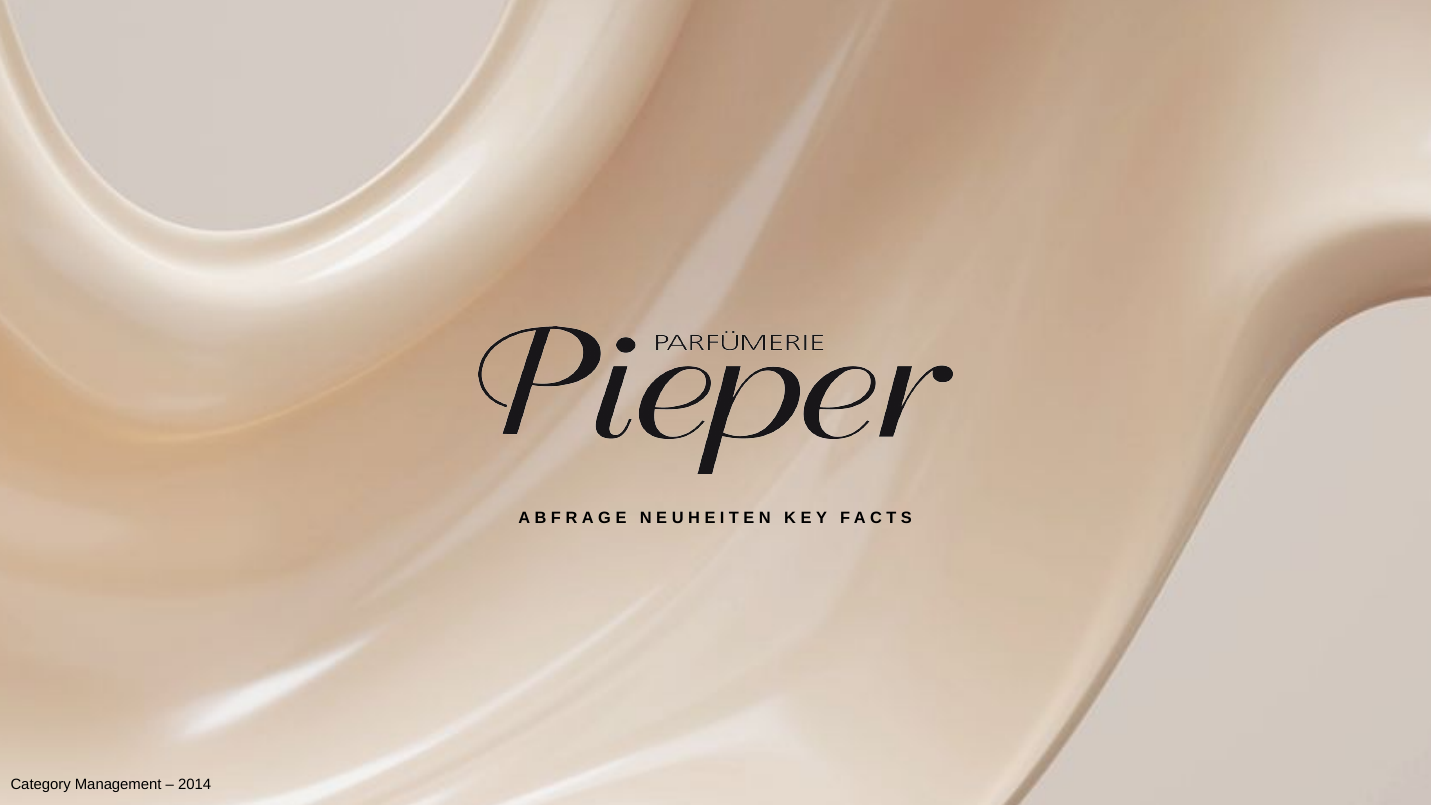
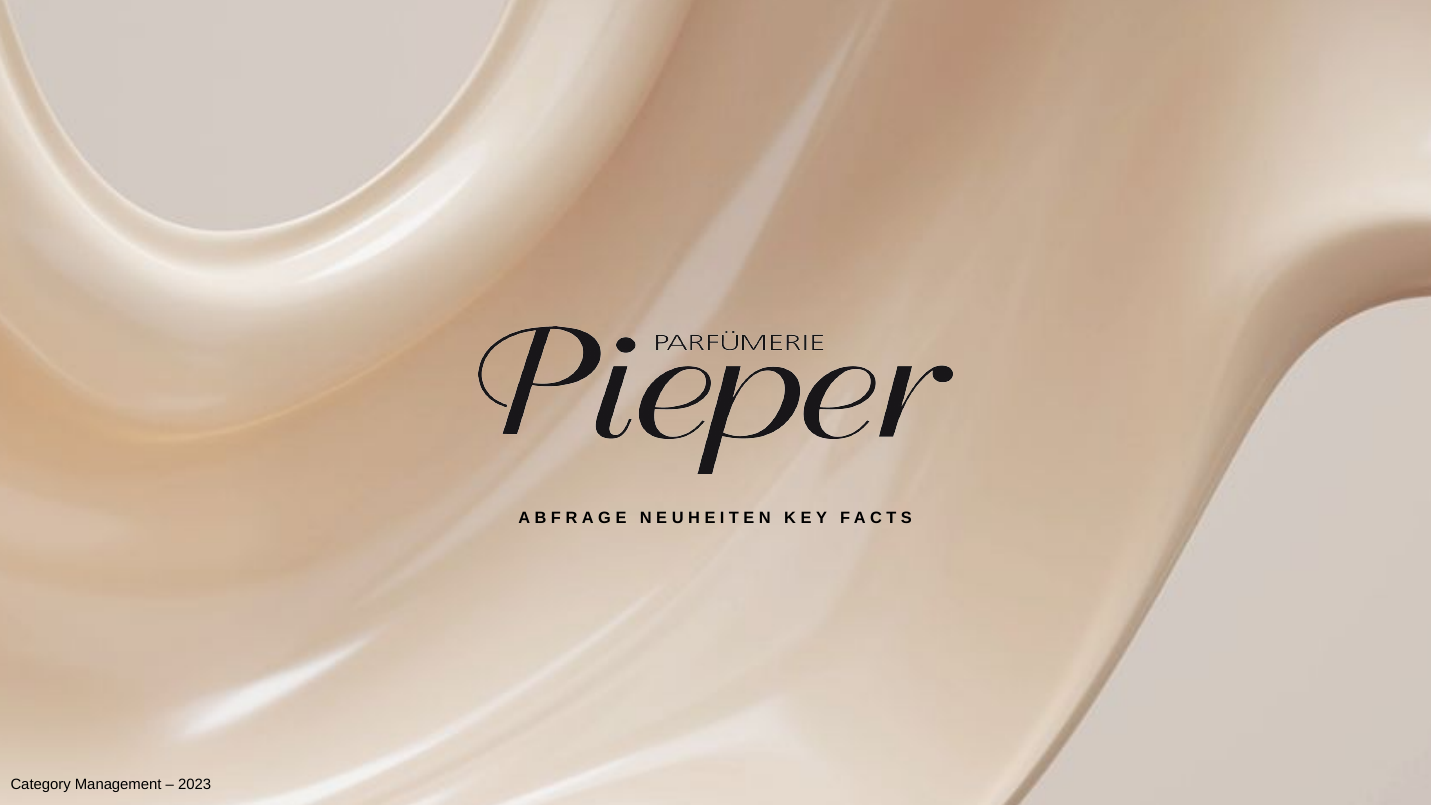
2014: 2014 -> 2023
